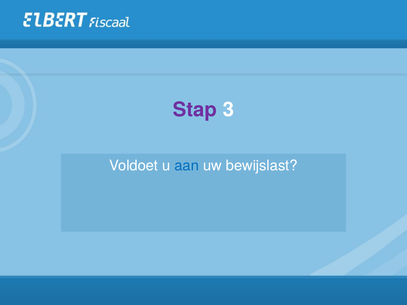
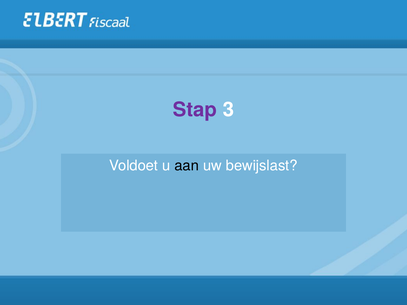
aan colour: blue -> black
